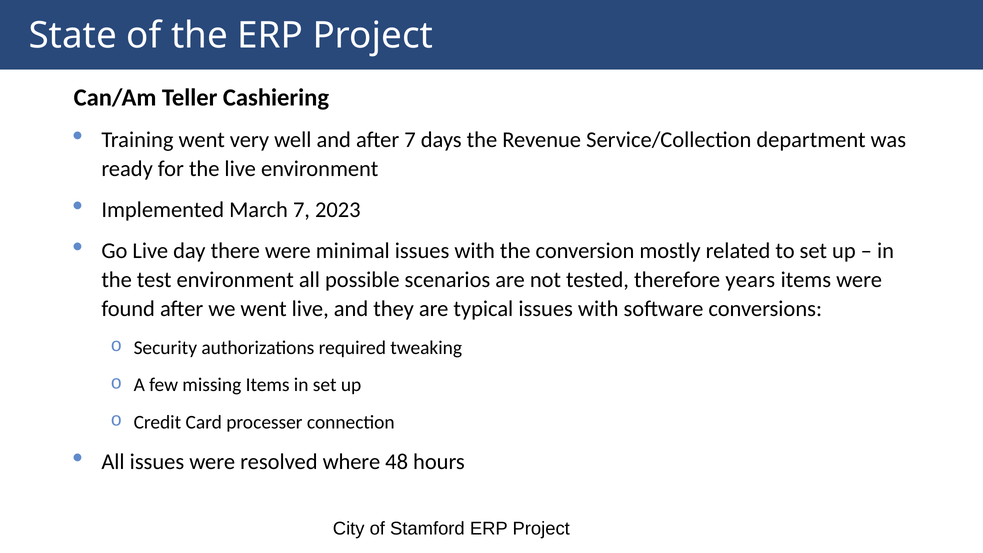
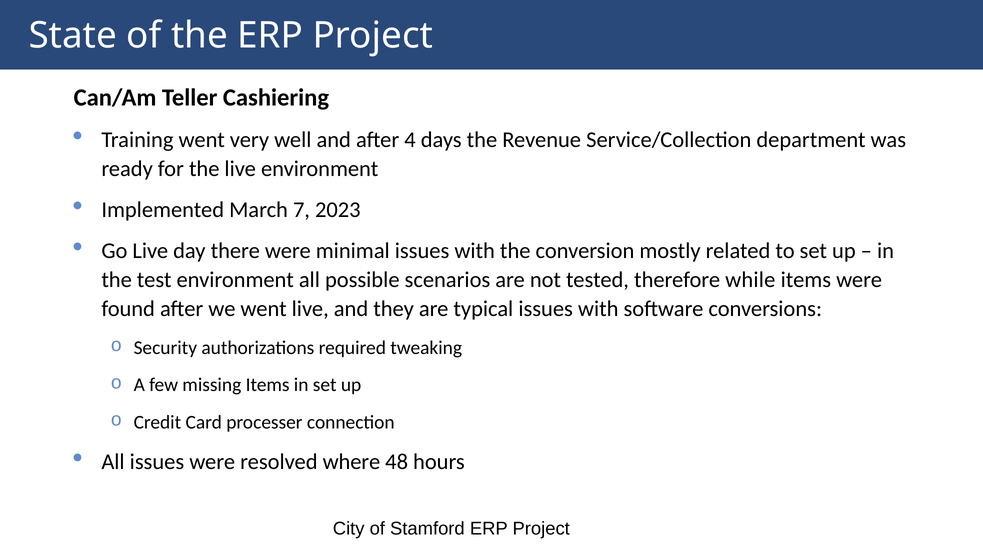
after 7: 7 -> 4
years: years -> while
